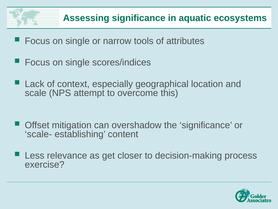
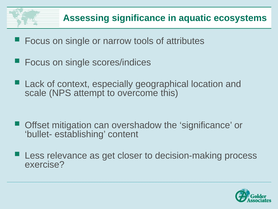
scale-: scale- -> bullet-
